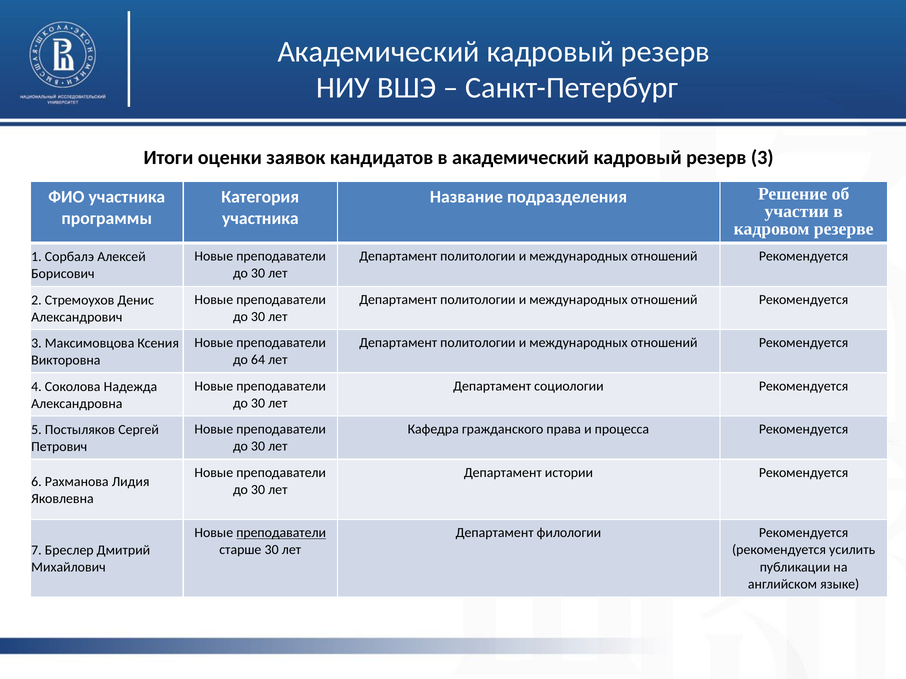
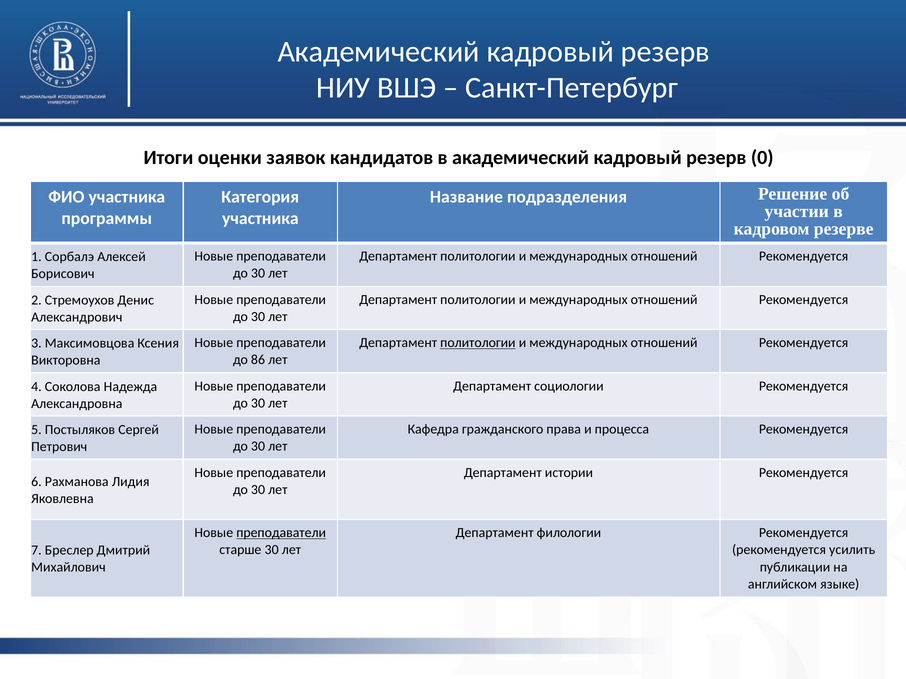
резерв 3: 3 -> 0
политологии at (478, 343) underline: none -> present
64: 64 -> 86
